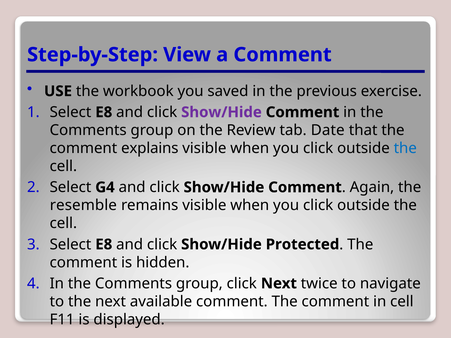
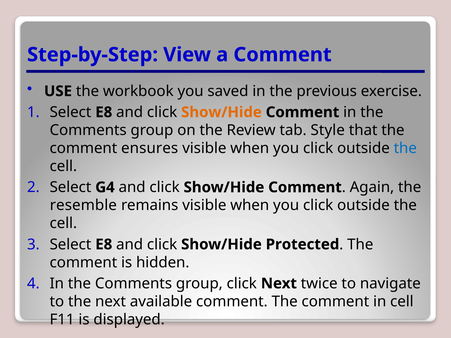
Show/Hide at (221, 112) colour: purple -> orange
Date: Date -> Style
explains: explains -> ensures
